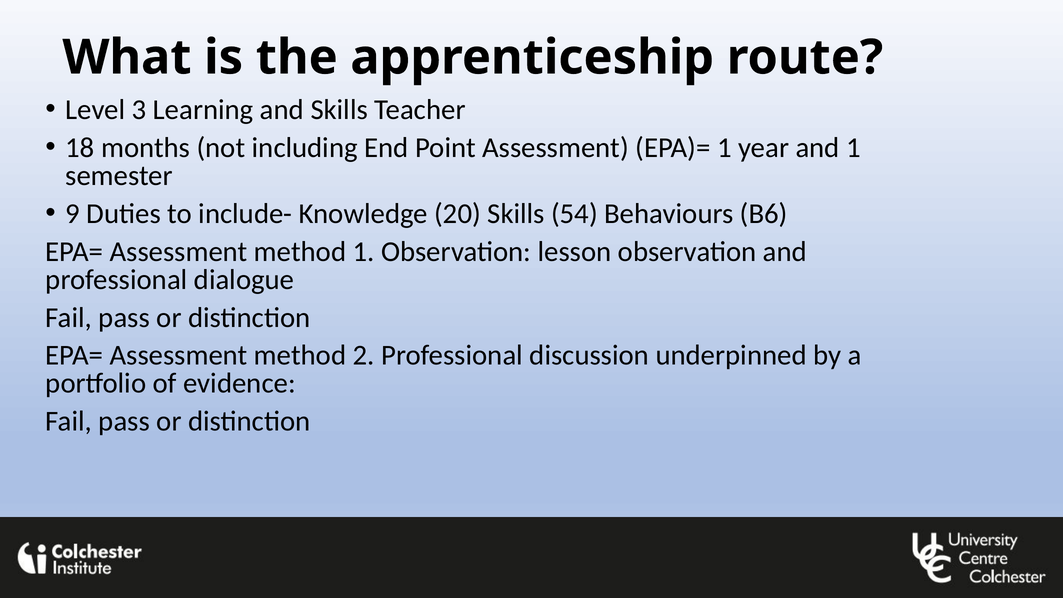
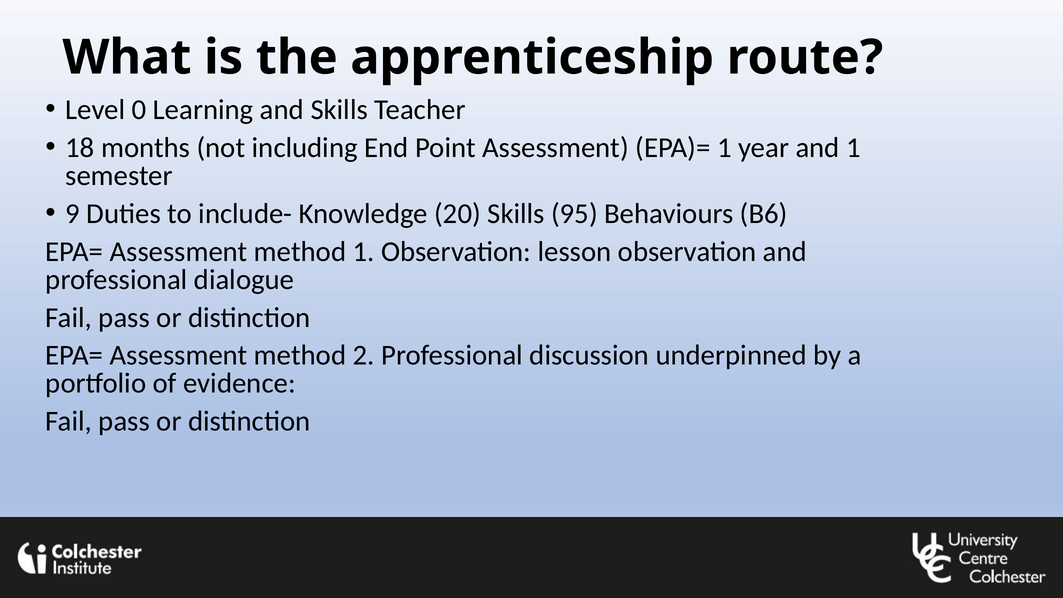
3: 3 -> 0
54: 54 -> 95
